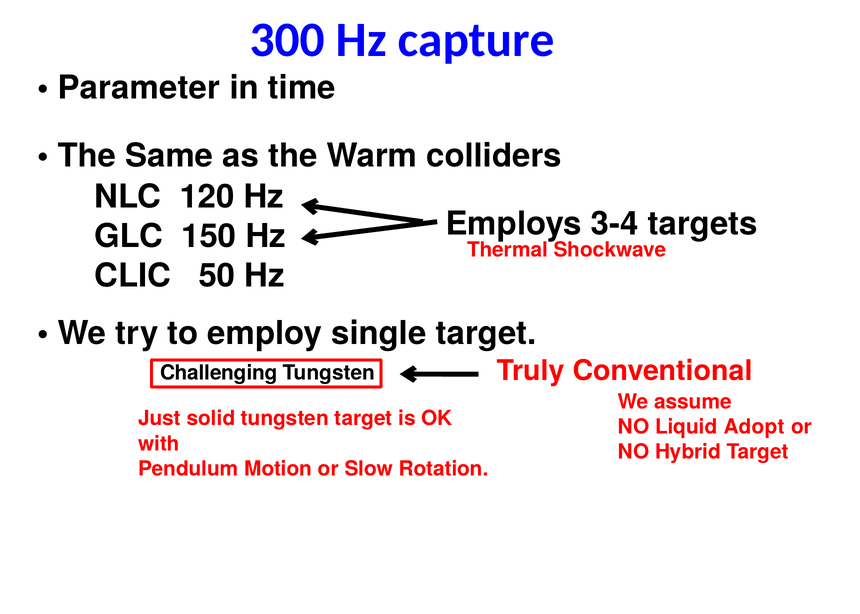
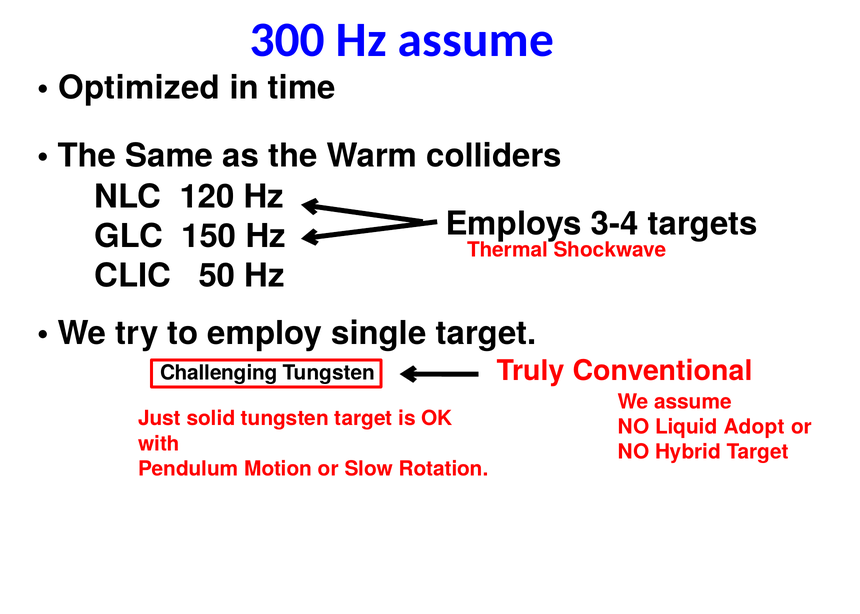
Hz capture: capture -> assume
Parameter: Parameter -> Optimized
